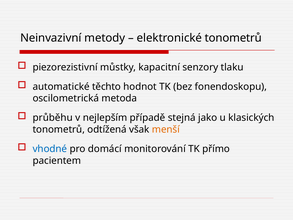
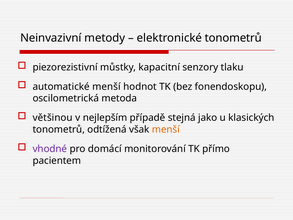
automatické těchto: těchto -> menší
průběhu: průběhu -> většinou
vhodné colour: blue -> purple
